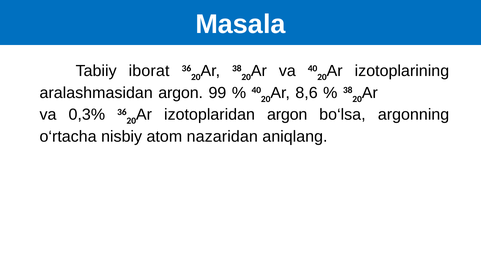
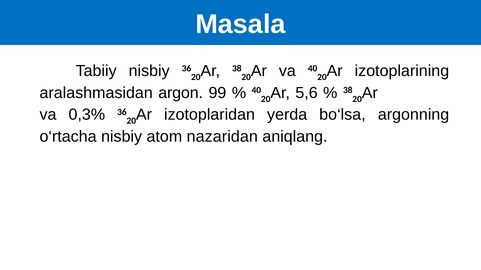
Tabiiy iborat: iborat -> nisbiy
8,6: 8,6 -> 5,6
izotoplaridan argon: argon -> yerda
